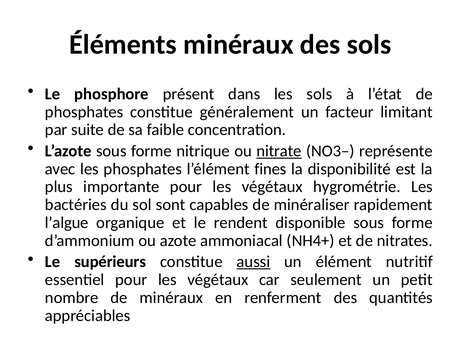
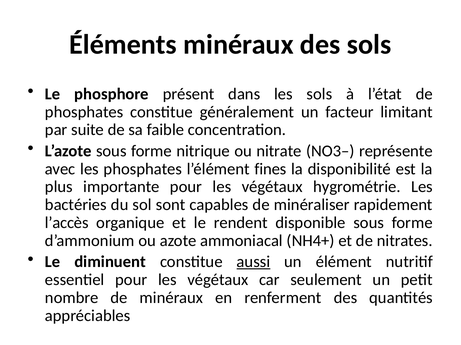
nitrate underline: present -> none
l’algue: l’algue -> l’accès
supérieurs: supérieurs -> diminuent
